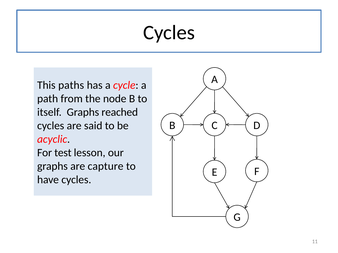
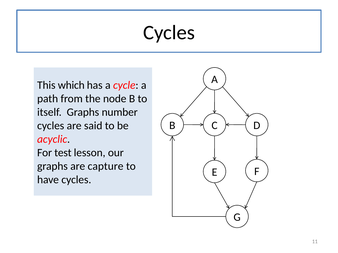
paths: paths -> which
reached: reached -> number
